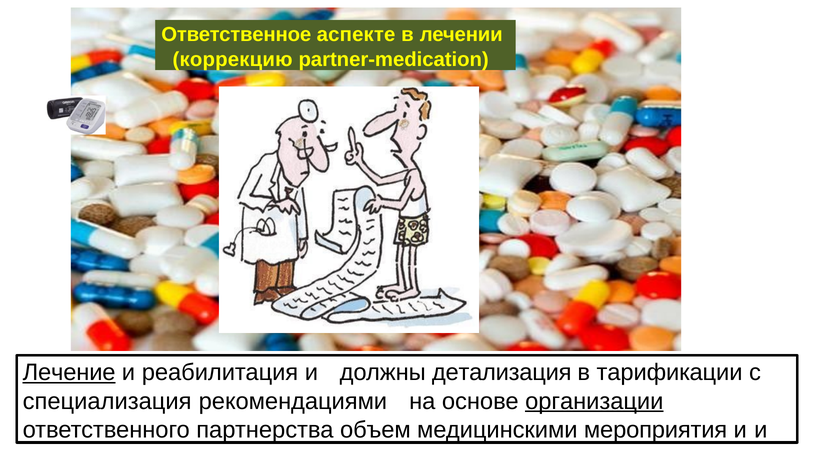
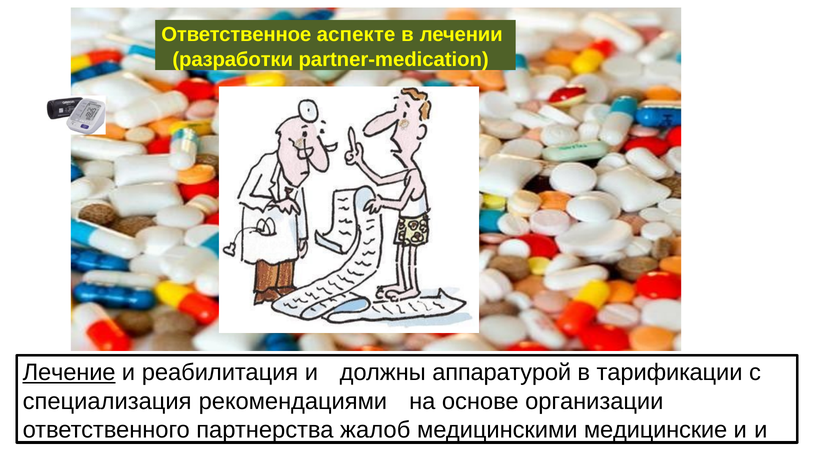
коррекцию: коррекцию -> разработки
детализация: детализация -> аппаратурой
организации underline: present -> none
объем: объем -> жалоб
мероприятия: мероприятия -> медицинские
